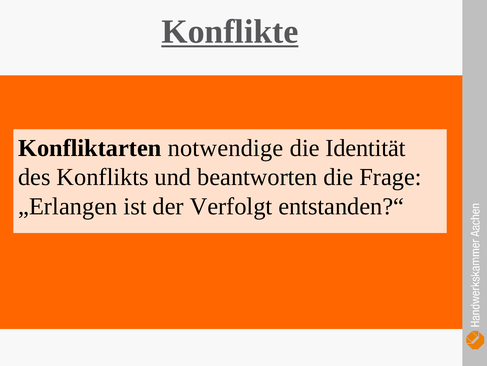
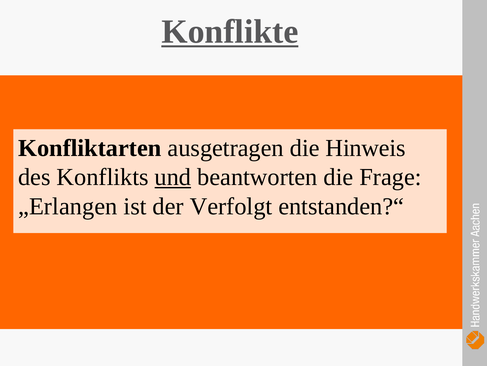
notwendige: notwendige -> ausgetragen
Identität: Identität -> Hinweis
und underline: none -> present
